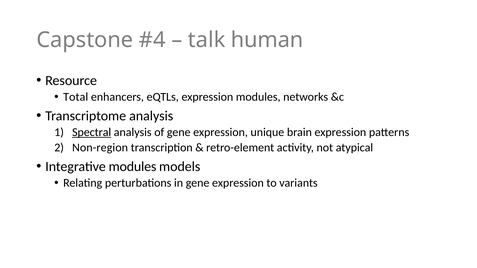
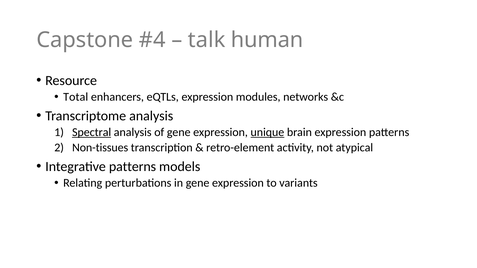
unique underline: none -> present
Non-region: Non-region -> Non-tissues
Integrative modules: modules -> patterns
